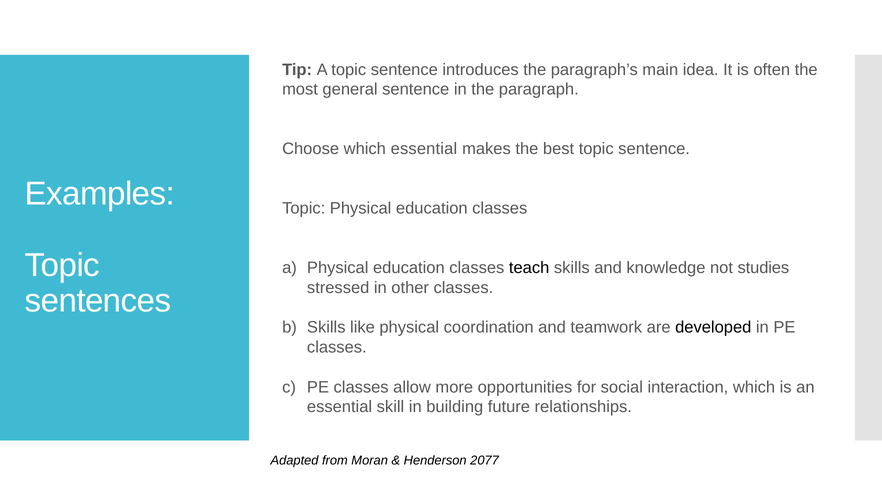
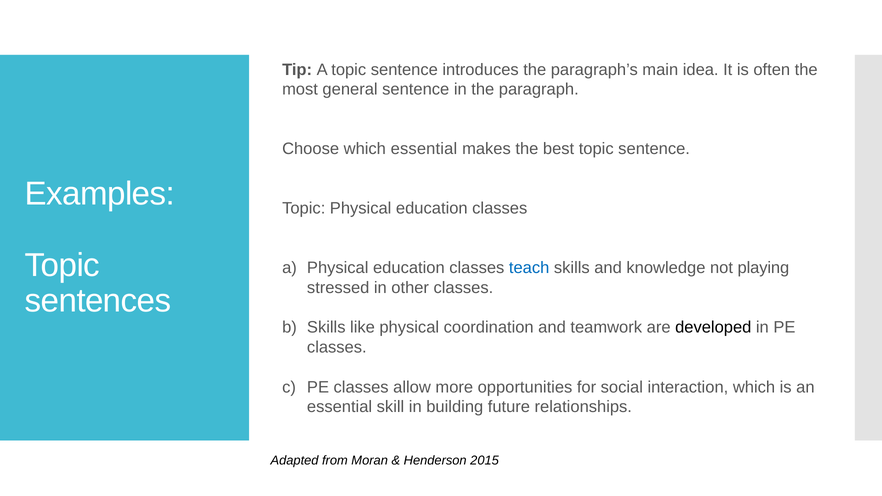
teach colour: black -> blue
studies: studies -> playing
2077: 2077 -> 2015
